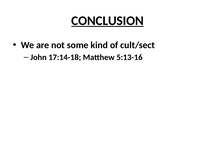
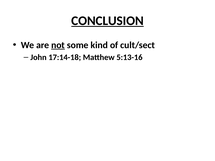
not underline: none -> present
